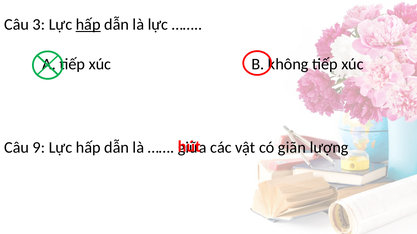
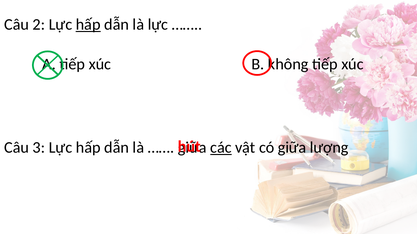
3: 3 -> 2
9: 9 -> 3
các underline: none -> present
có giãn: giãn -> giữa
